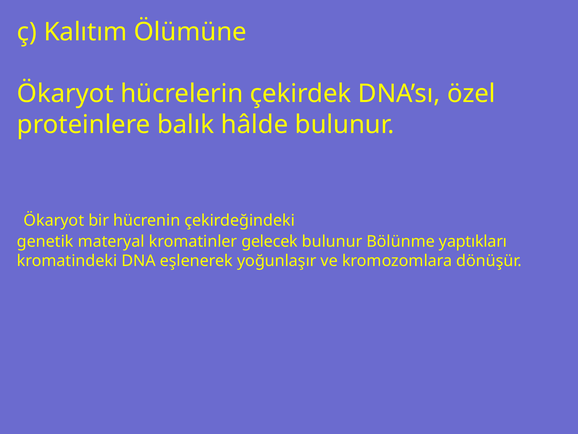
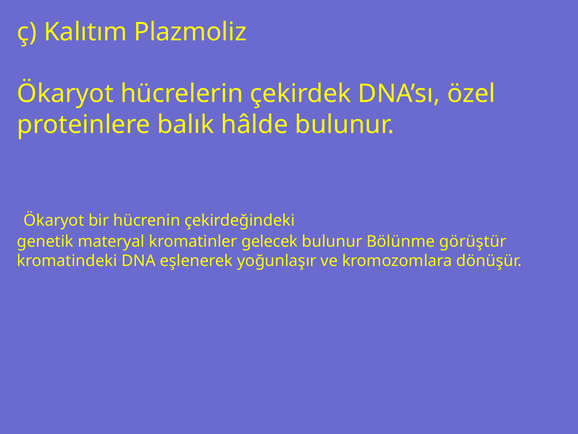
Ölümüne: Ölümüne -> Plazmoliz
yaptıkları: yaptıkları -> görüştür
